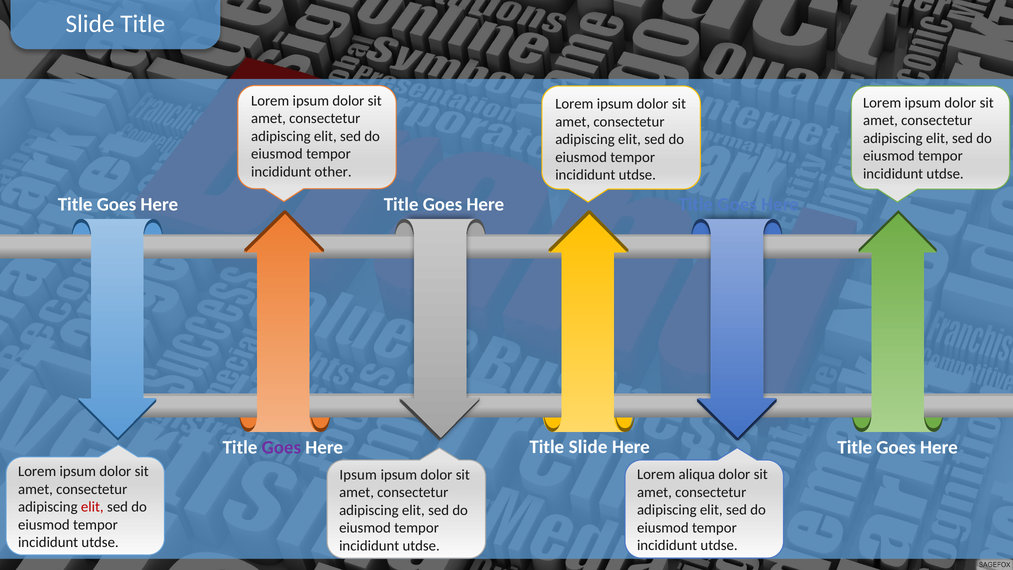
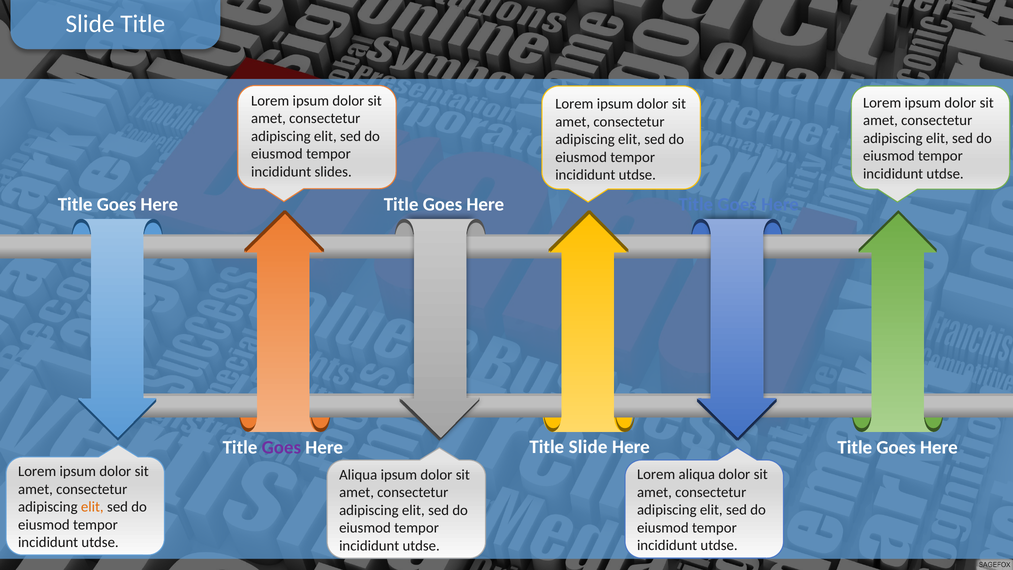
other: other -> slides
Ipsum at (358, 475): Ipsum -> Aliqua
elit at (92, 507) colour: red -> orange
